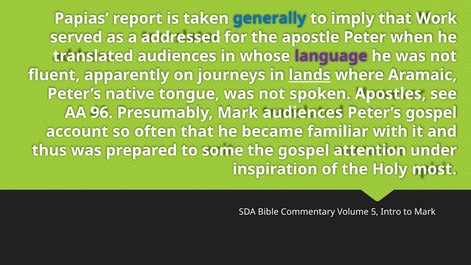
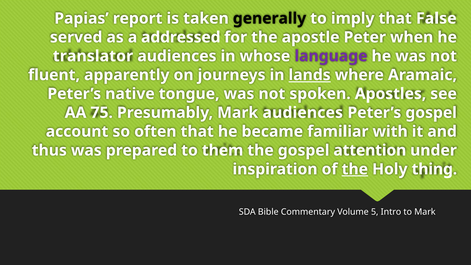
generally colour: blue -> black
Work: Work -> False
translated: translated -> translator
96: 96 -> 75
some: some -> them
the at (355, 169) underline: none -> present
most: most -> thing
